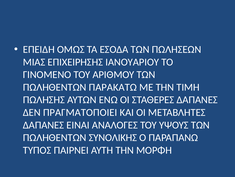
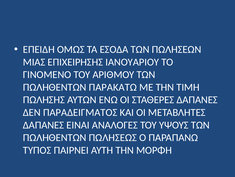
ΠΡΑΓΜΑΤΟΠΟΙΕΙ: ΠΡΑΓΜΑΤΟΠΟΙΕΙ -> ΠΑΡΑΔΕΙΓΜΑΤΟΣ
ΣΥΝΟΛΙΚΗΣ: ΣΥΝΟΛΙΚΗΣ -> ΠΩΛΗΣΕΩΣ
